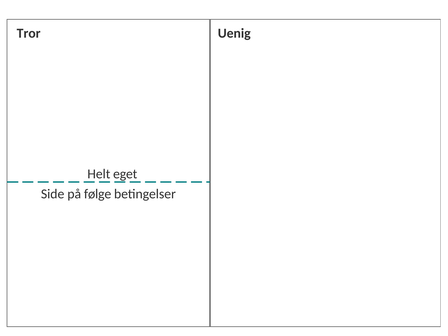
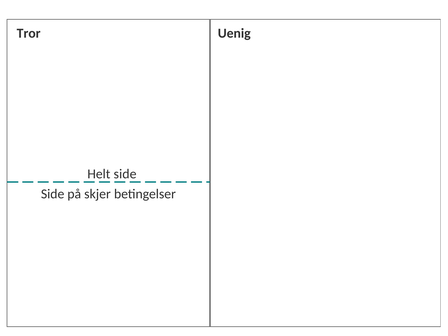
Helt eget: eget -> side
følge: følge -> skjer
